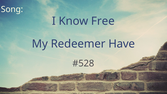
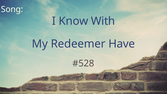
Free: Free -> With
